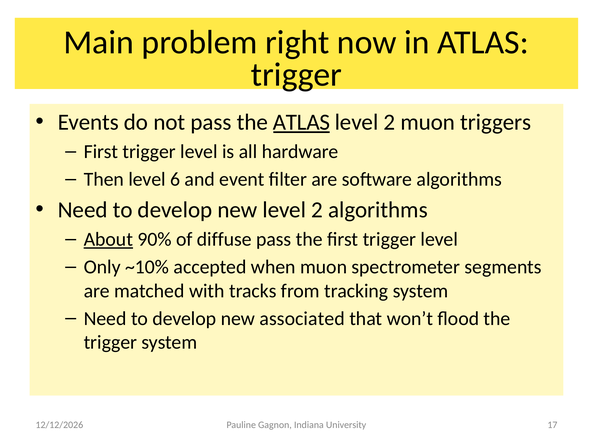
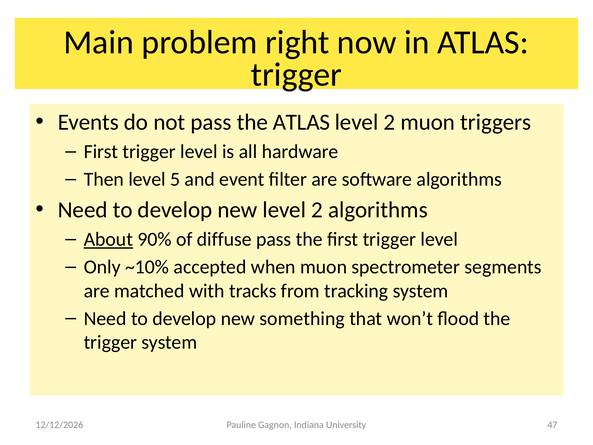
ATLAS at (301, 122) underline: present -> none
6: 6 -> 5
associated: associated -> something
17: 17 -> 47
